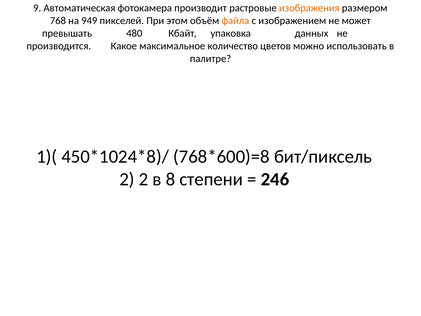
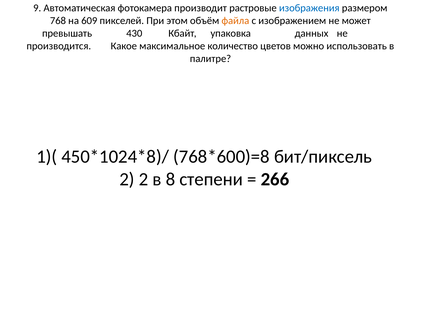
изображения colour: orange -> blue
949: 949 -> 609
480: 480 -> 430
246: 246 -> 266
